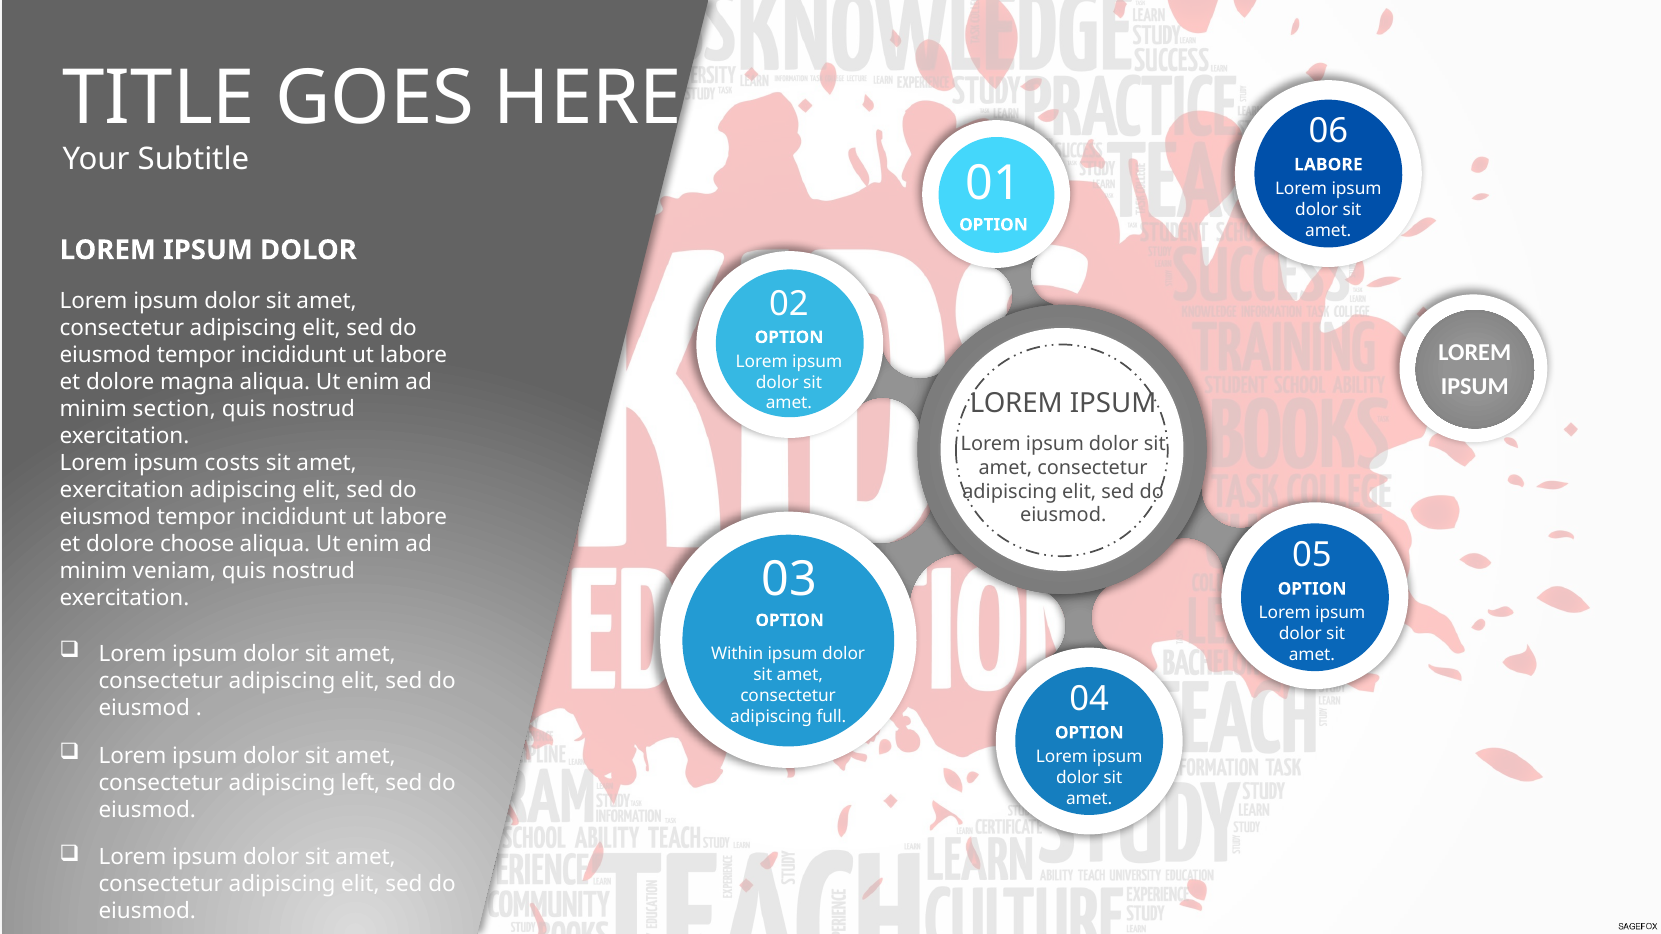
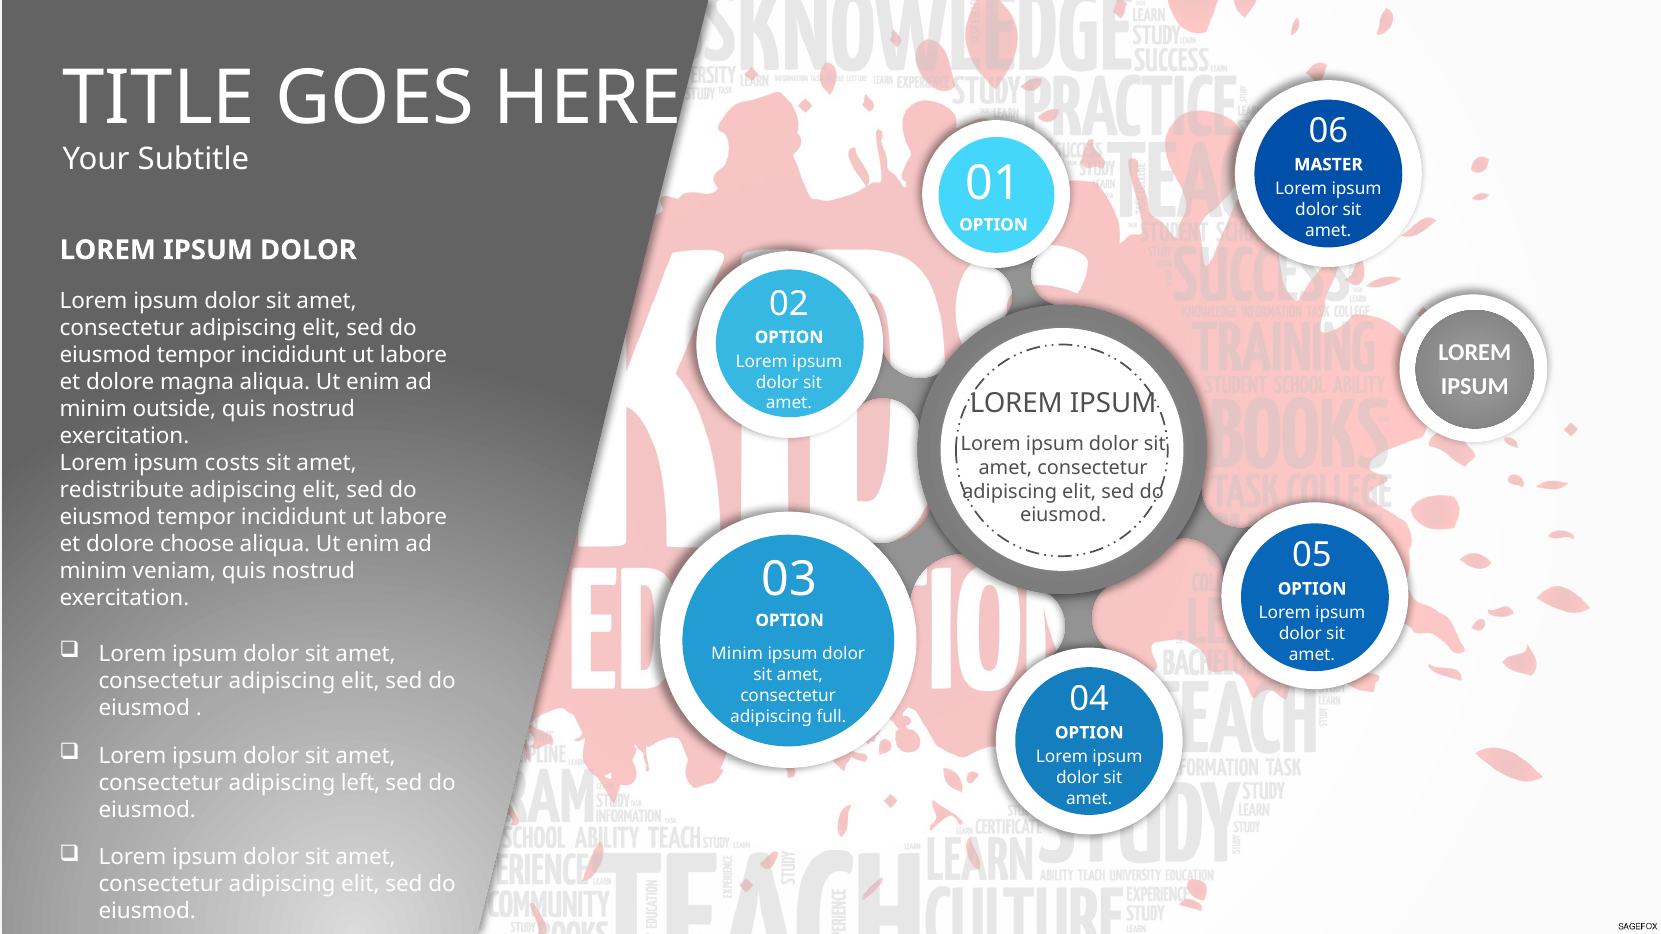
LABORE at (1328, 165): LABORE -> MASTER
section: section -> outside
exercitation at (122, 490): exercitation -> redistribute
Within at (737, 654): Within -> Minim
